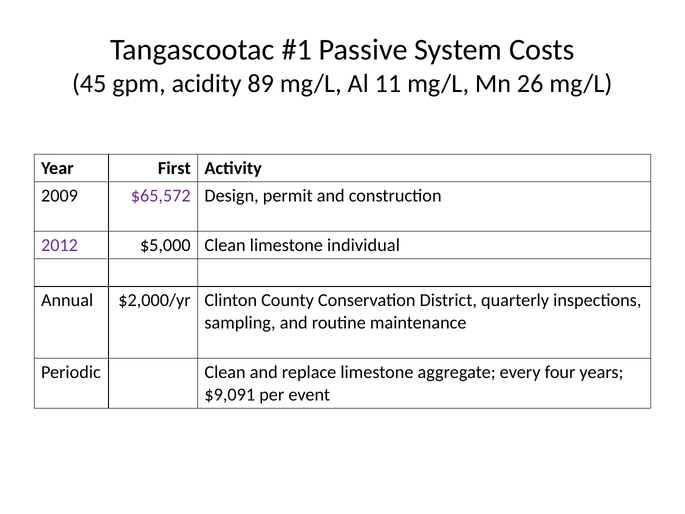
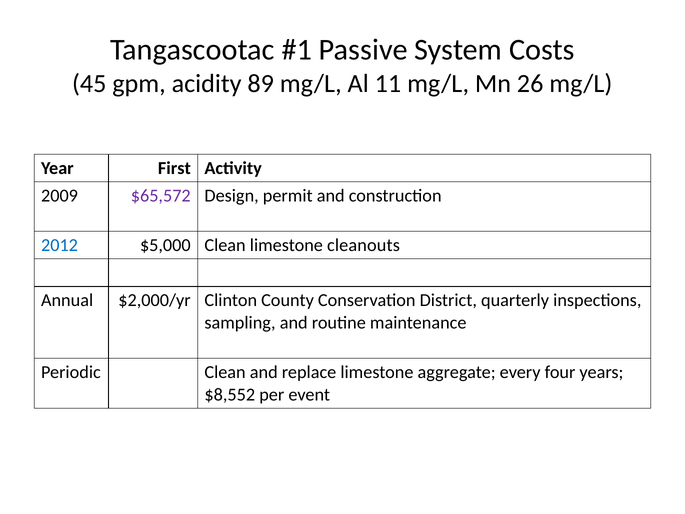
2012 colour: purple -> blue
individual: individual -> cleanouts
$9,091: $9,091 -> $8,552
